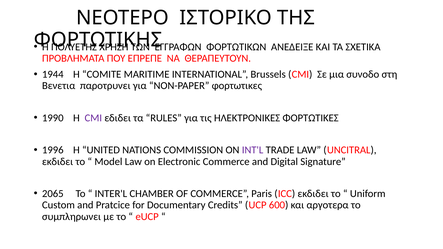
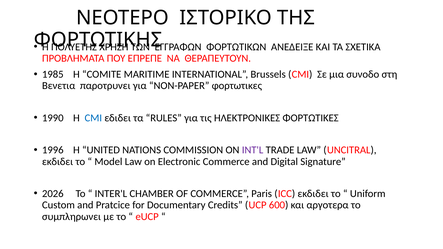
1944: 1944 -> 1985
CMI at (93, 118) colour: purple -> blue
2065: 2065 -> 2026
